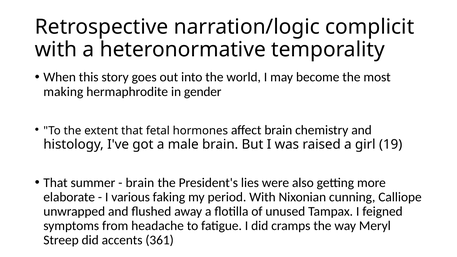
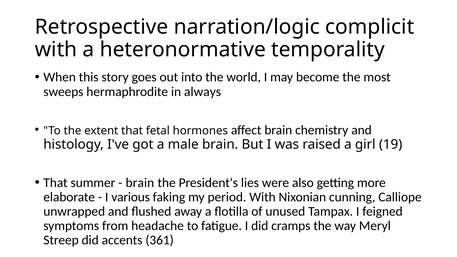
making: making -> sweeps
gender: gender -> always
